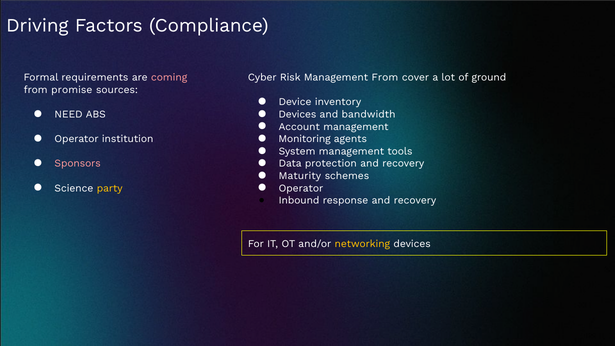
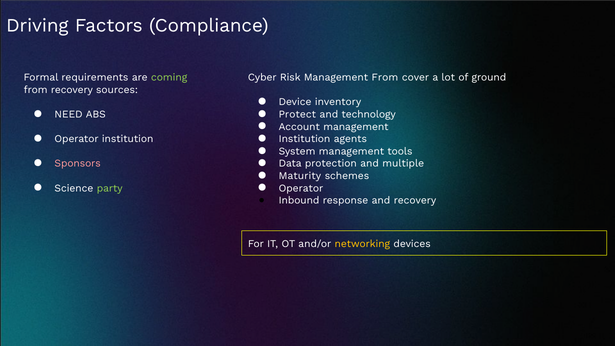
coming colour: pink -> light green
from promise: promise -> recovery
Devices at (297, 114): Devices -> Protect
bandwidth: bandwidth -> technology
Monitoring at (305, 139): Monitoring -> Institution
protection and recovery: recovery -> multiple
party colour: yellow -> light green
